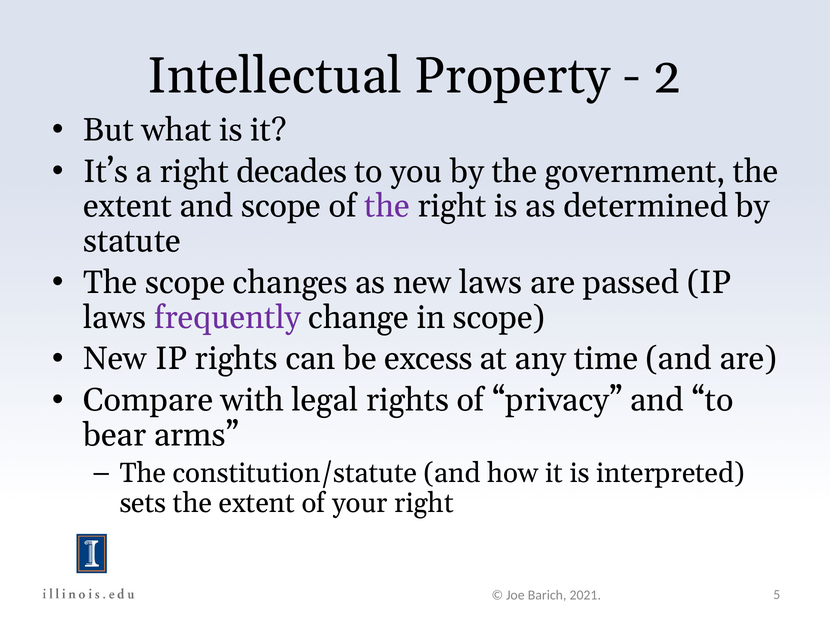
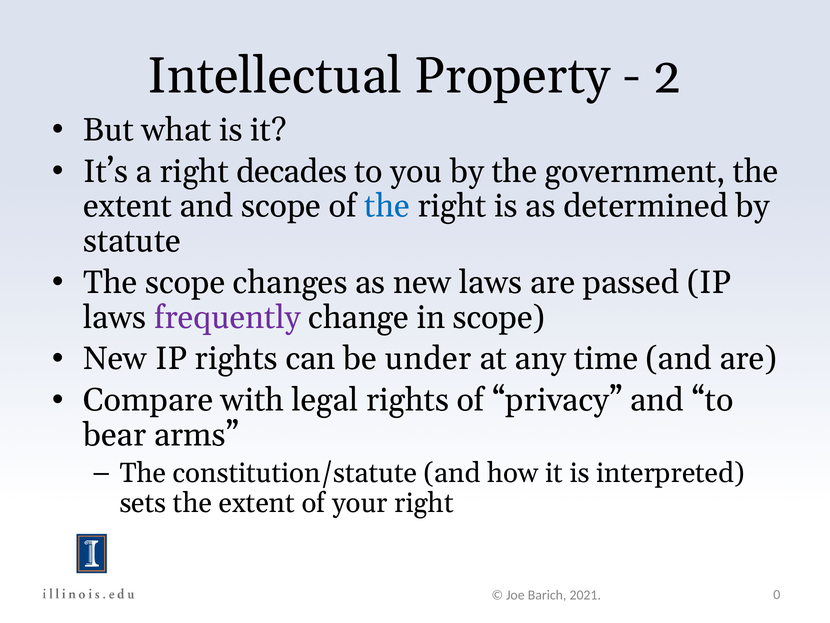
the at (387, 206) colour: purple -> blue
excess: excess -> under
5: 5 -> 0
